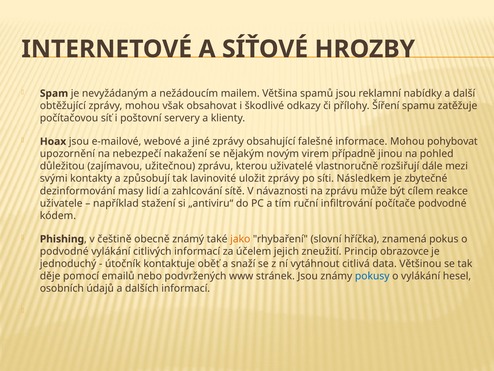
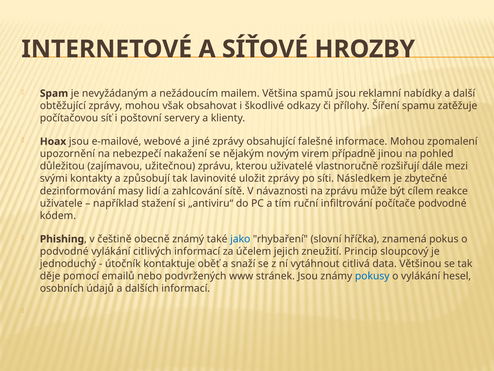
pohybovat: pohybovat -> zpomalení
jako colour: orange -> blue
obrazovce: obrazovce -> sloupcový
